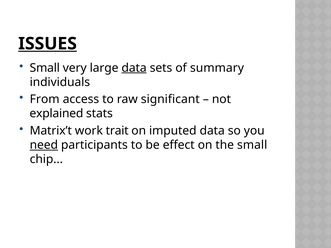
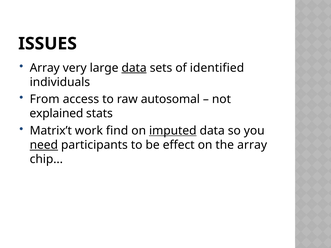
ISSUES underline: present -> none
Small at (45, 68): Small -> Array
summary: summary -> identified
significant: significant -> autosomal
trait: trait -> find
imputed underline: none -> present
the small: small -> array
